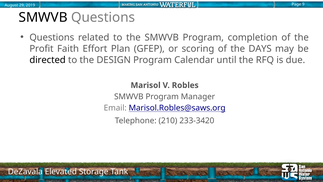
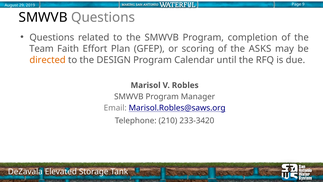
Profit: Profit -> Team
DAYS: DAYS -> ASKS
directed colour: black -> orange
